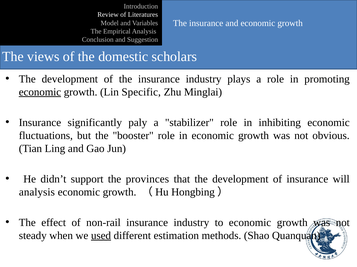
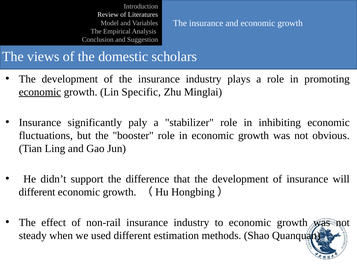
provinces: provinces -> difference
analysis at (37, 193): analysis -> different
used underline: present -> none
